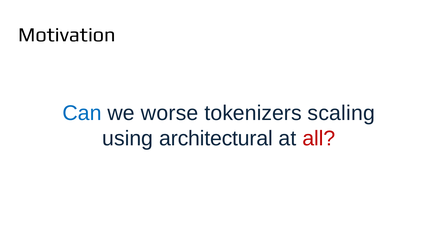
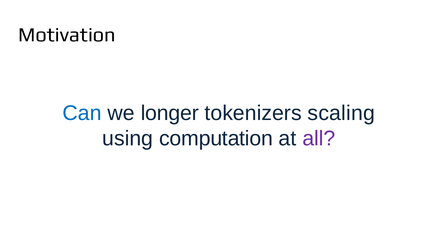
worse: worse -> longer
architectural: architectural -> computation
all colour: red -> purple
